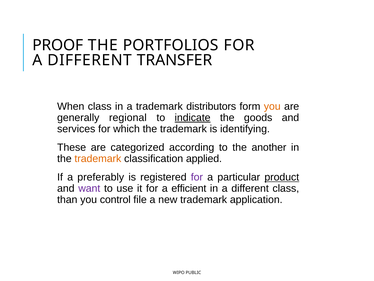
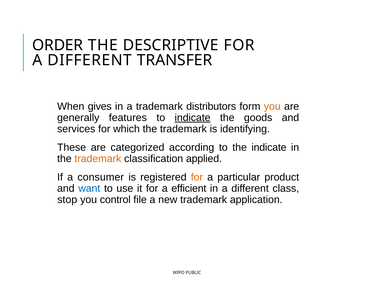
PROOF: PROOF -> ORDER
PORTFOLIOS: PORTFOLIOS -> DESCRIPTIVE
When class: class -> gives
regional: regional -> features
the another: another -> indicate
preferably: preferably -> consumer
for at (197, 177) colour: purple -> orange
product underline: present -> none
want colour: purple -> blue
than: than -> stop
